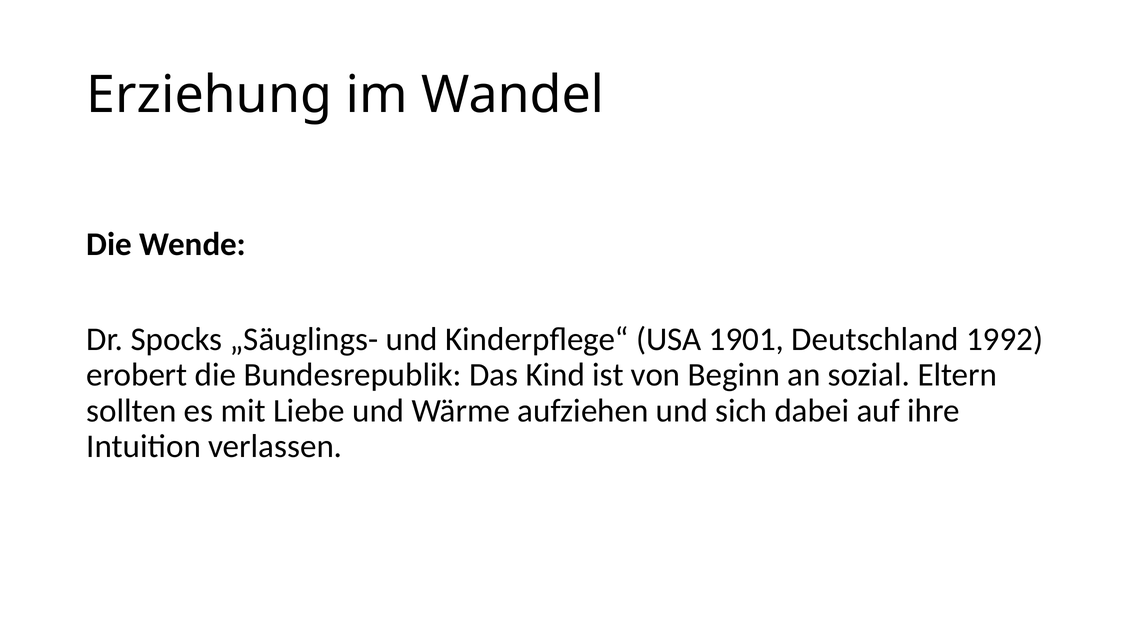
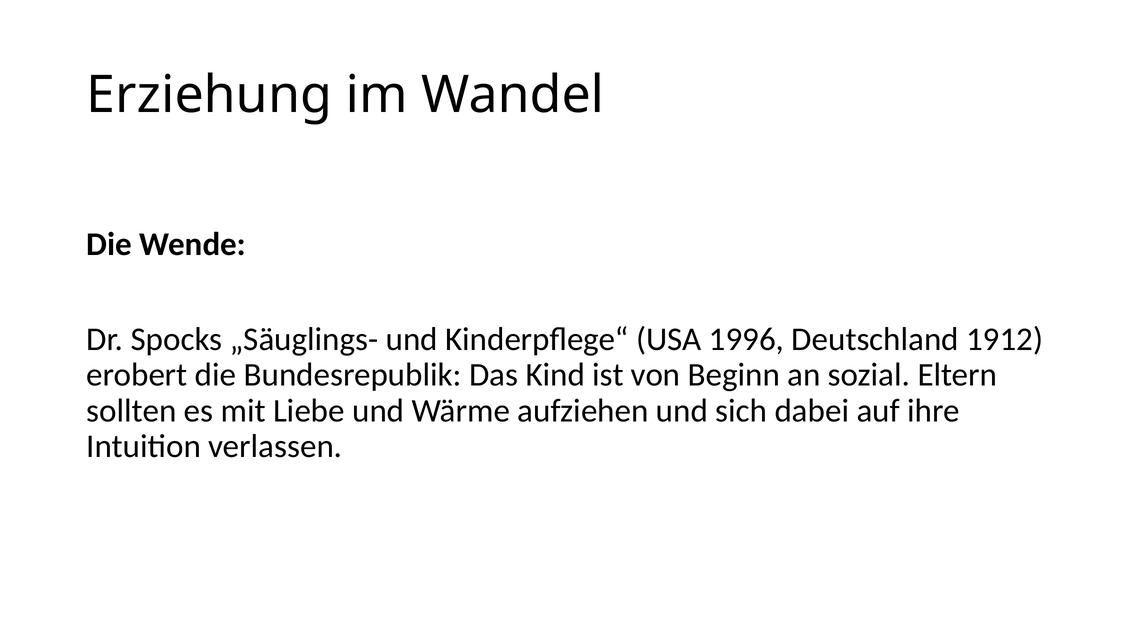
1901: 1901 -> 1996
1992: 1992 -> 1912
